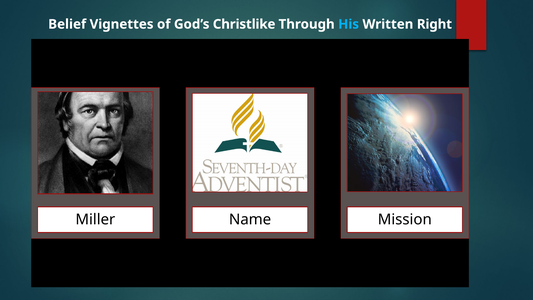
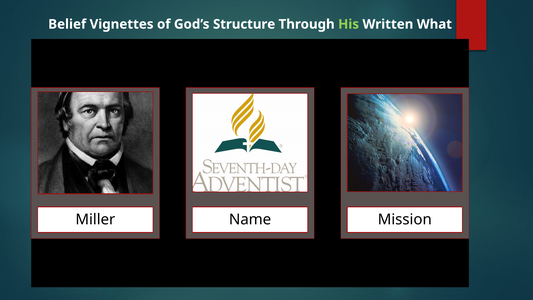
Christlike: Christlike -> Structure
His colour: light blue -> light green
Right: Right -> What
